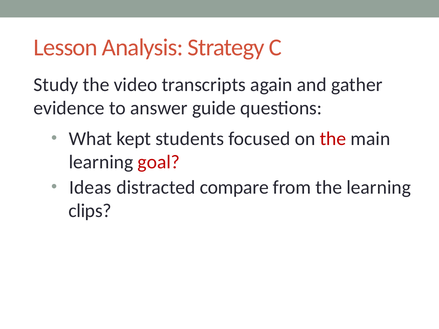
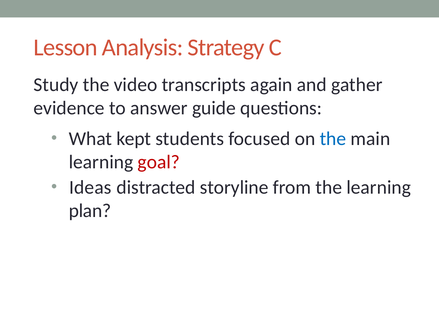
the at (333, 139) colour: red -> blue
compare: compare -> storyline
clips: clips -> plan
